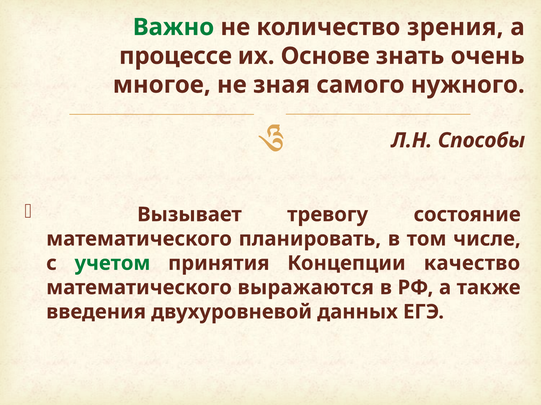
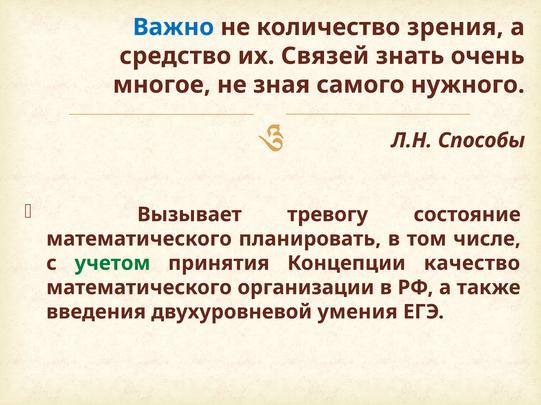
Важно colour: green -> blue
процессе: процессе -> средство
Основе: Основе -> Связей
выражаются: выражаются -> организации
данных: данных -> умения
